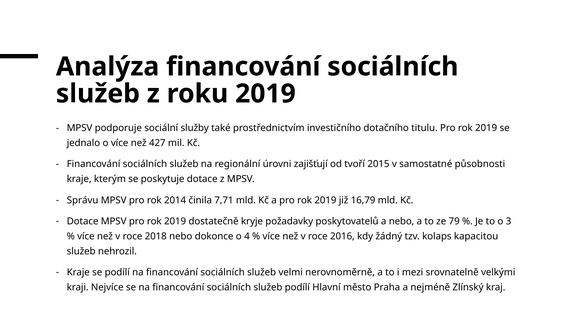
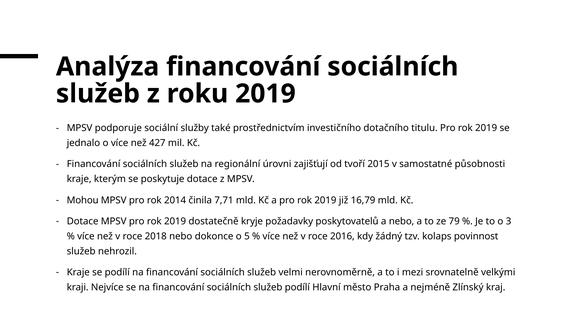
Správu: Správu -> Mohou
4: 4 -> 5
kapacitou: kapacitou -> povinnost
